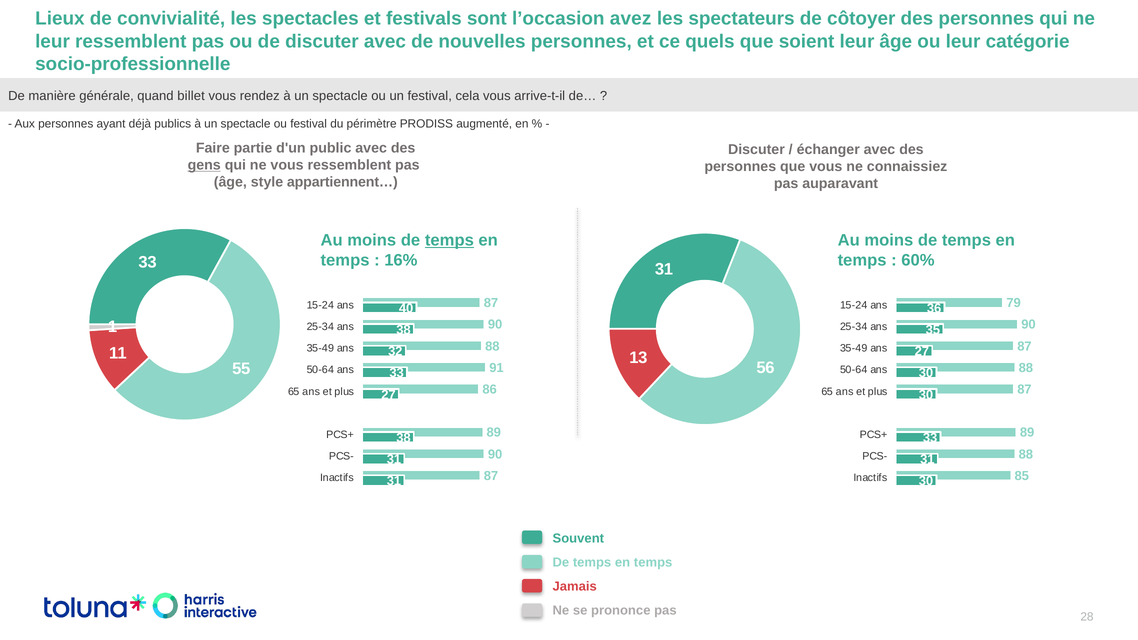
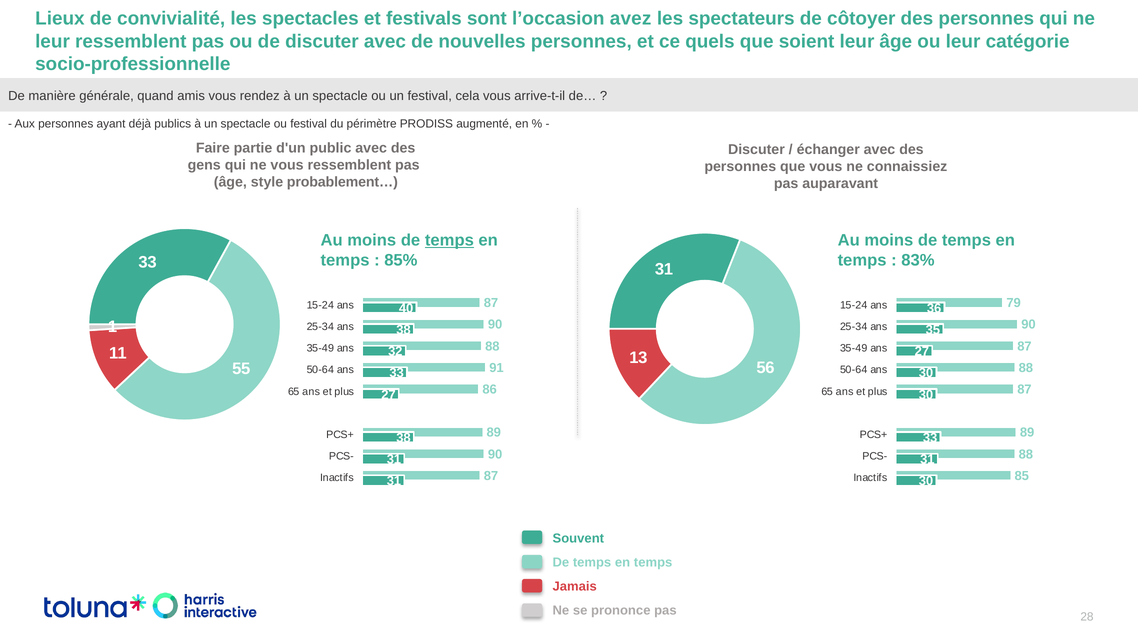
billet: billet -> amis
gens underline: present -> none
appartiennent…: appartiennent… -> probablement…
16%: 16% -> 85%
60%: 60% -> 83%
